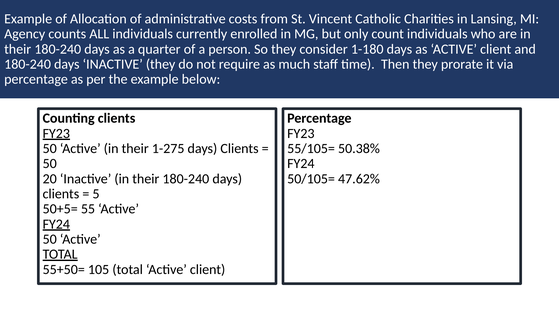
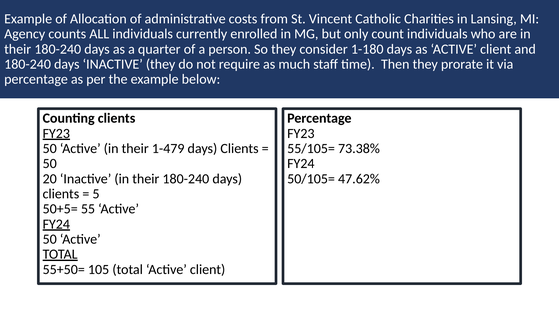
1-275: 1-275 -> 1-479
50.38%: 50.38% -> 73.38%
